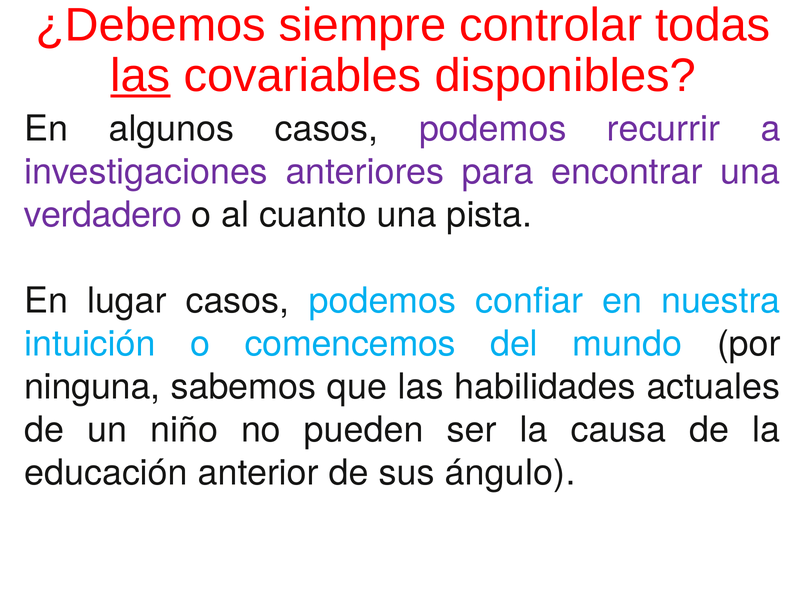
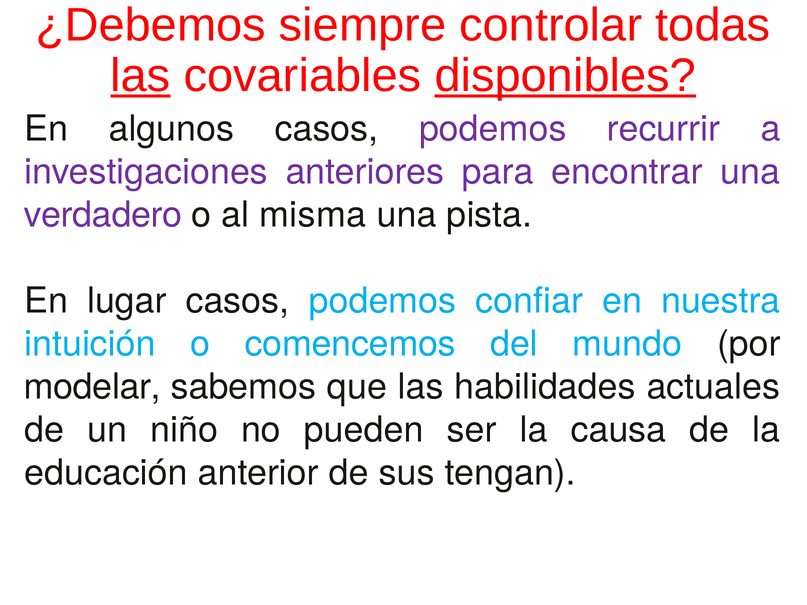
disponibles underline: none -> present
cuanto: cuanto -> misma
ninguna: ninguna -> modelar
ángulo: ángulo -> tengan
